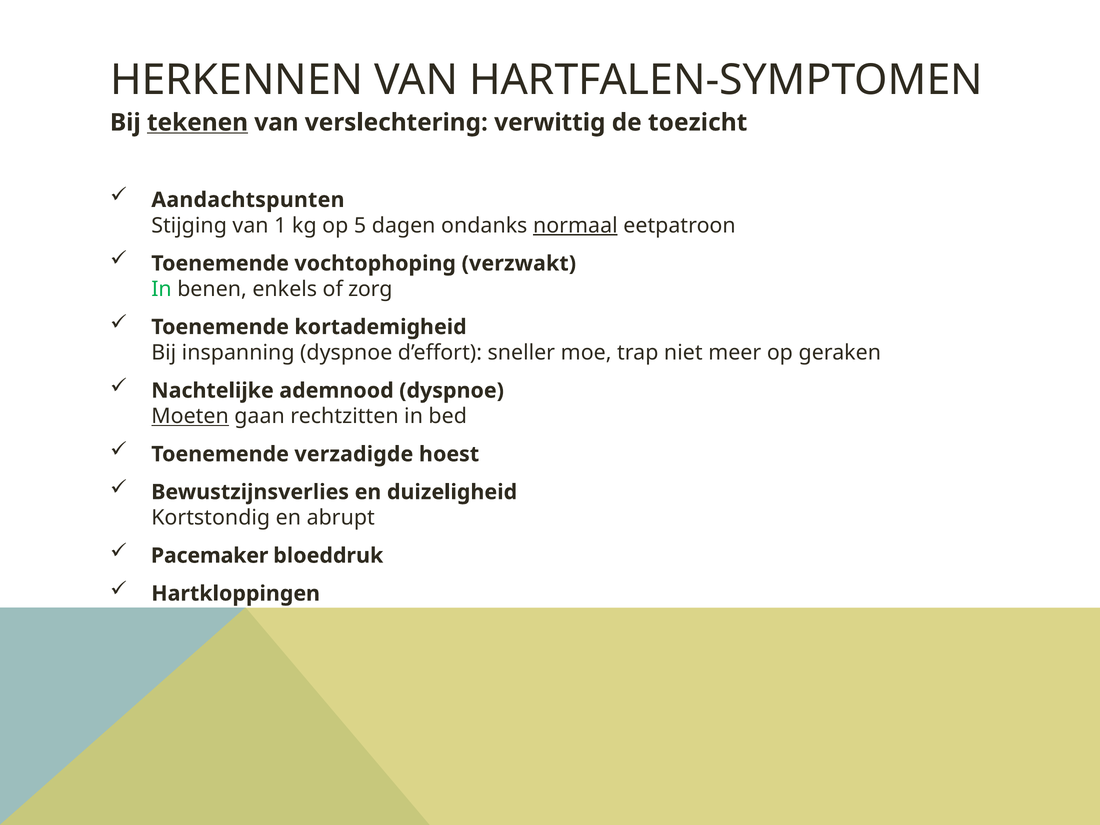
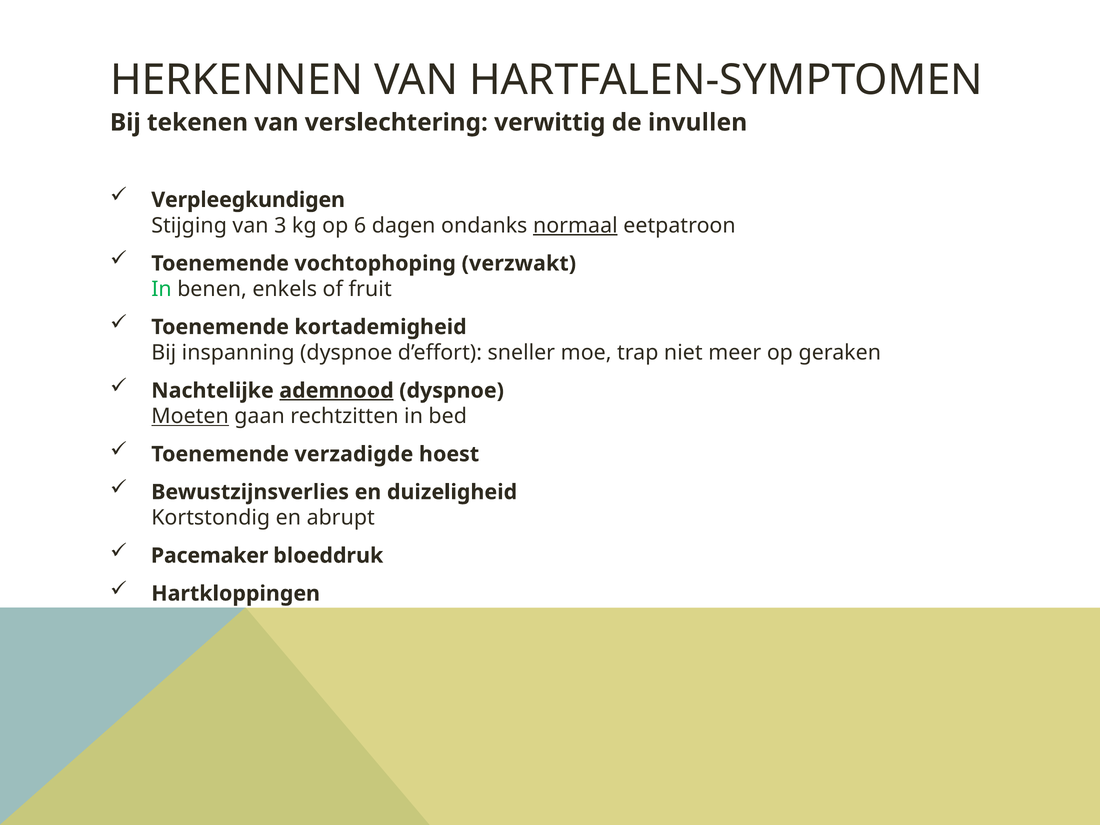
tekenen underline: present -> none
toezicht: toezicht -> invullen
Aandachtspunten: Aandachtspunten -> Verpleegkundigen
1: 1 -> 3
5: 5 -> 6
zorg: zorg -> fruit
ademnood underline: none -> present
